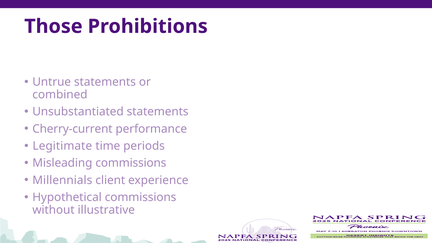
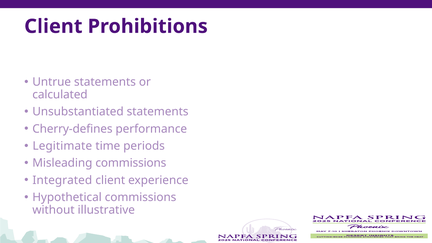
Those at (53, 26): Those -> Client
combined: combined -> calculated
Cherry-current: Cherry-current -> Cherry-defines
Millennials: Millennials -> Integrated
